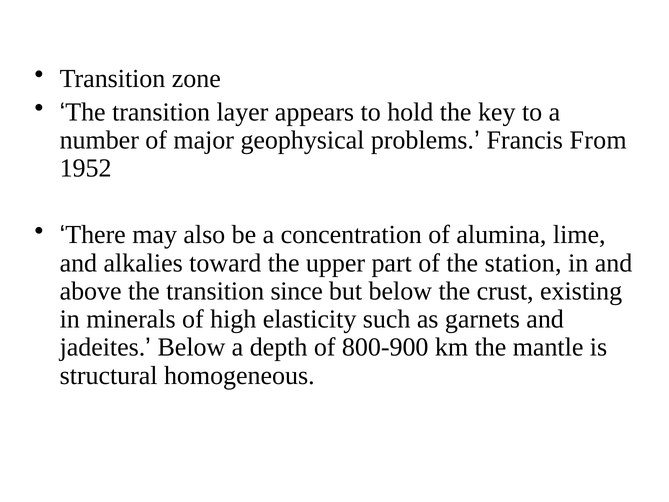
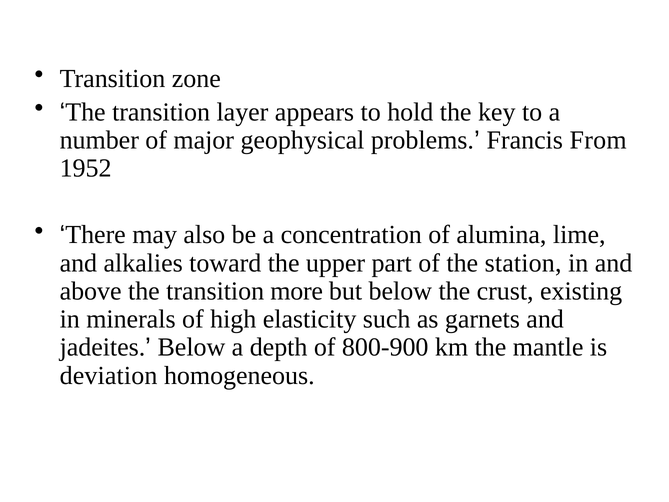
since: since -> more
structural: structural -> deviation
